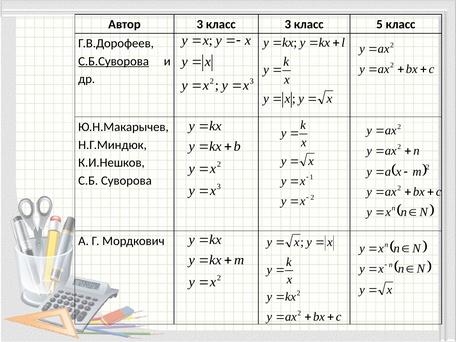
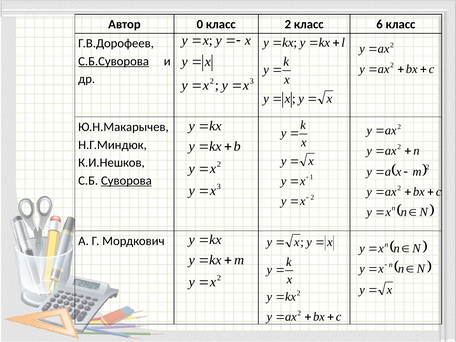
Автор 3: 3 -> 0
класс 3: 3 -> 2
5: 5 -> 6
Суворова underline: none -> present
